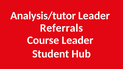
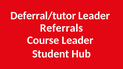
Analysis/tutor: Analysis/tutor -> Deferral/tutor
